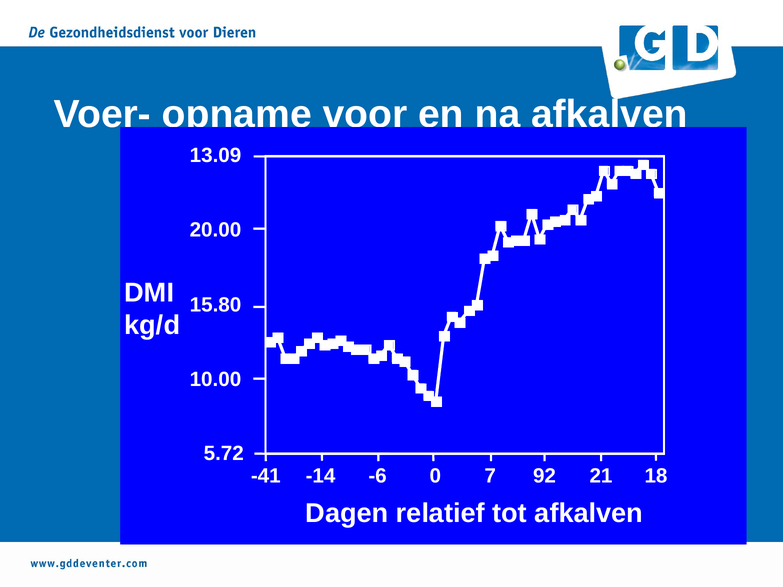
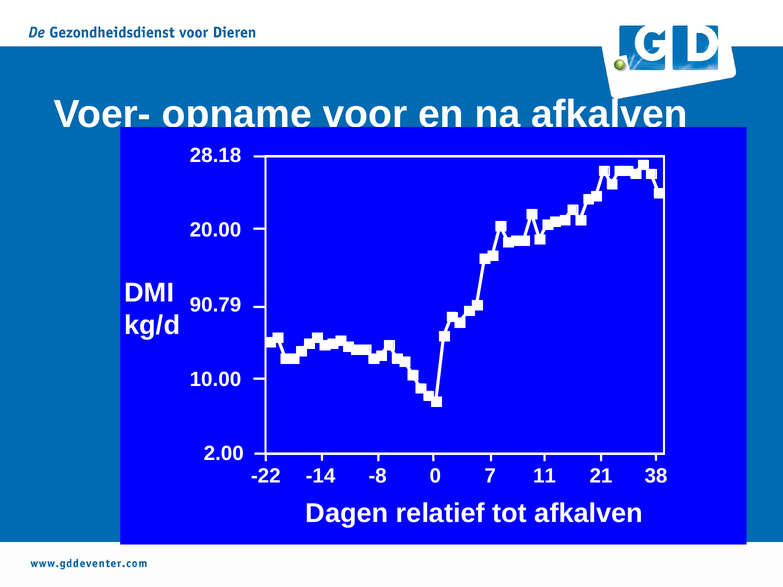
13.09: 13.09 -> 28.18
15.80: 15.80 -> 90.79
5.72: 5.72 -> 2.00
-41: -41 -> -22
-6: -6 -> -8
92: 92 -> 11
18: 18 -> 38
